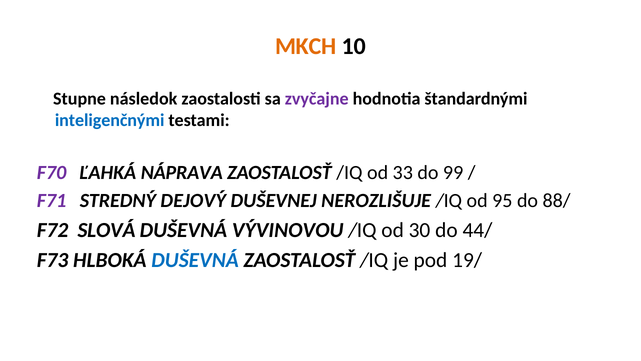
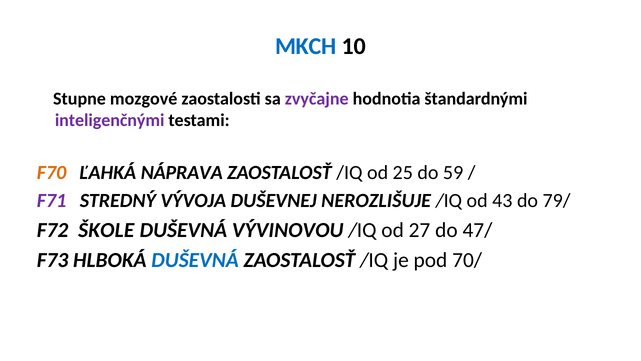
MKCH colour: orange -> blue
následok: následok -> mozgové
inteligenčnými colour: blue -> purple
F70 colour: purple -> orange
33: 33 -> 25
99: 99 -> 59
DEJOVÝ: DEJOVÝ -> VÝVOJA
95: 95 -> 43
88/: 88/ -> 79/
SLOVÁ: SLOVÁ -> ŠKOLE
30: 30 -> 27
44/: 44/ -> 47/
19/: 19/ -> 70/
